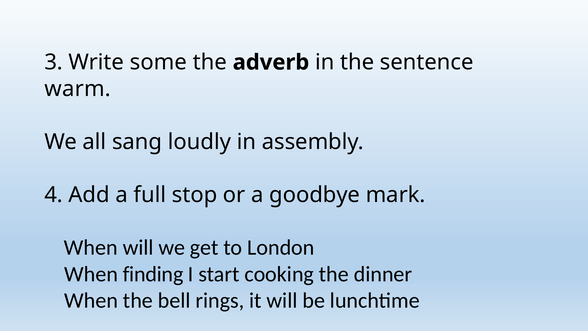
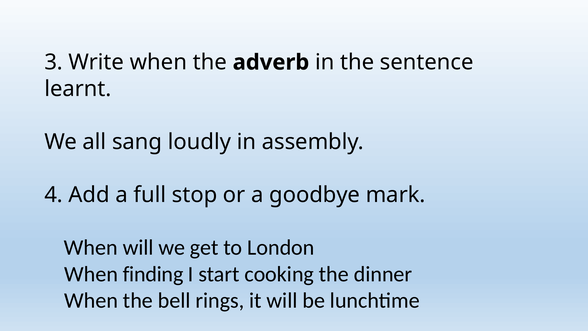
Write some: some -> when
warm: warm -> learnt
